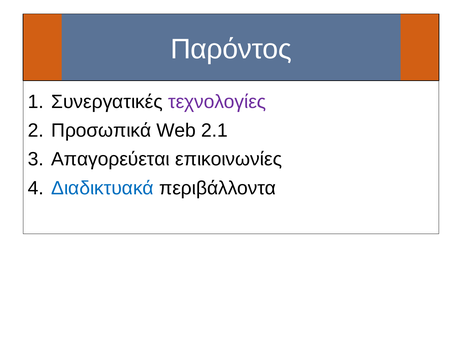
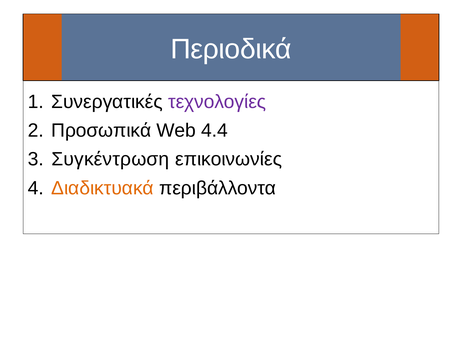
Παρόντος: Παρόντος -> Περιοδικά
2.1: 2.1 -> 4.4
Απαγορεύεται: Απαγορεύεται -> Συγκέντρωση
Διαδικτυακά colour: blue -> orange
